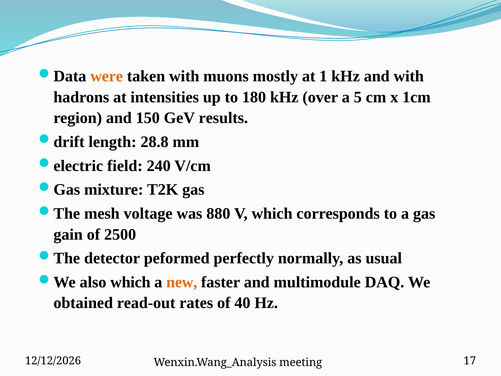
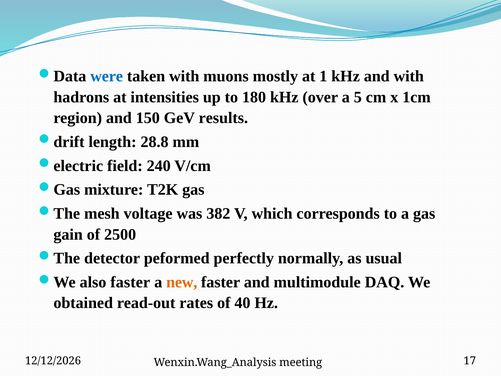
were colour: orange -> blue
880: 880 -> 382
also which: which -> faster
